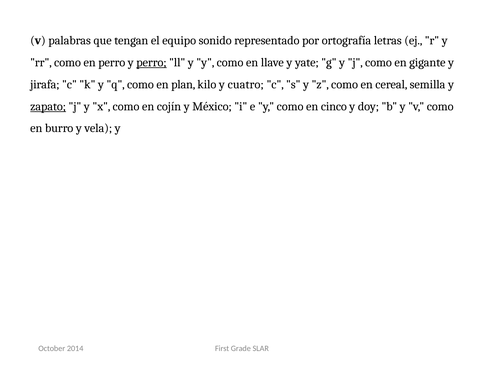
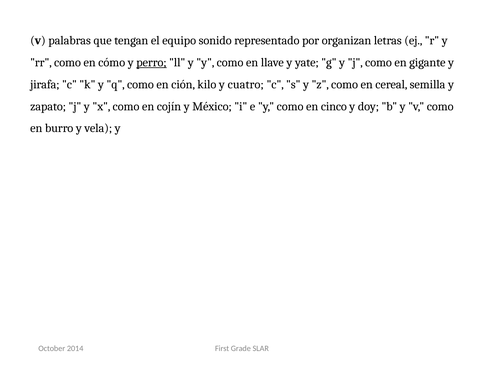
ortografía: ortografía -> organizan
en perro: perro -> cómo
plan: plan -> ción
zapato underline: present -> none
